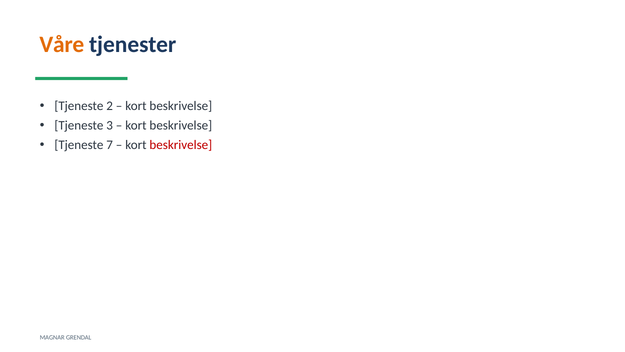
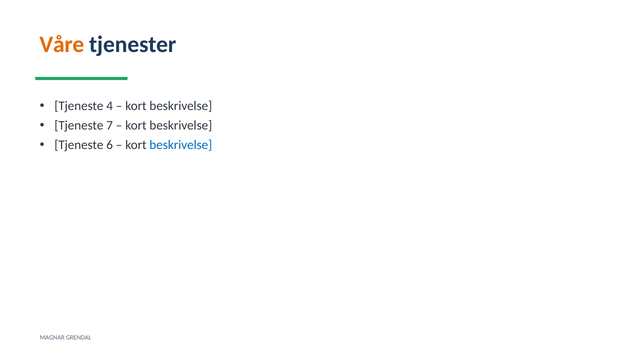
2: 2 -> 4
3: 3 -> 7
7: 7 -> 6
beskrivelse at (181, 145) colour: red -> blue
